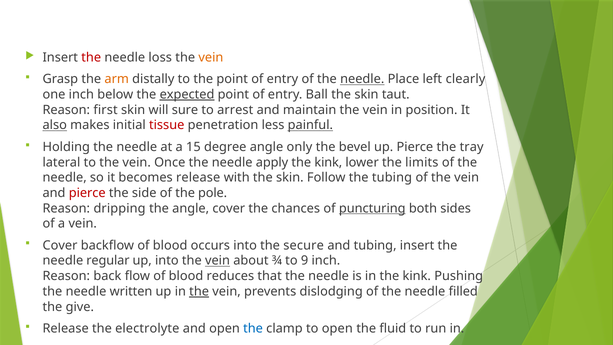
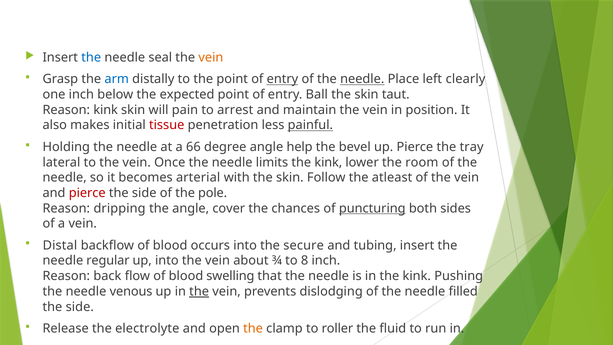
the at (91, 57) colour: red -> blue
loss: loss -> seal
arm colour: orange -> blue
entry at (282, 79) underline: none -> present
expected underline: present -> none
Reason first: first -> kink
sure: sure -> pain
also underline: present -> none
15: 15 -> 66
only: only -> help
apply: apply -> limits
limits: limits -> room
becomes release: release -> arterial
the tubing: tubing -> atleast
Cover at (60, 245): Cover -> Distal
vein at (217, 261) underline: present -> none
9: 9 -> 8
reduces: reduces -> swelling
written: written -> venous
give at (80, 307): give -> side
the at (253, 328) colour: blue -> orange
to open: open -> roller
